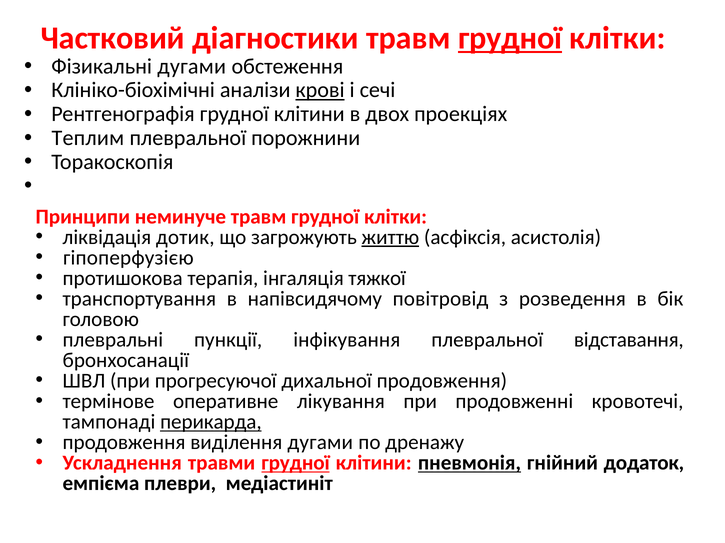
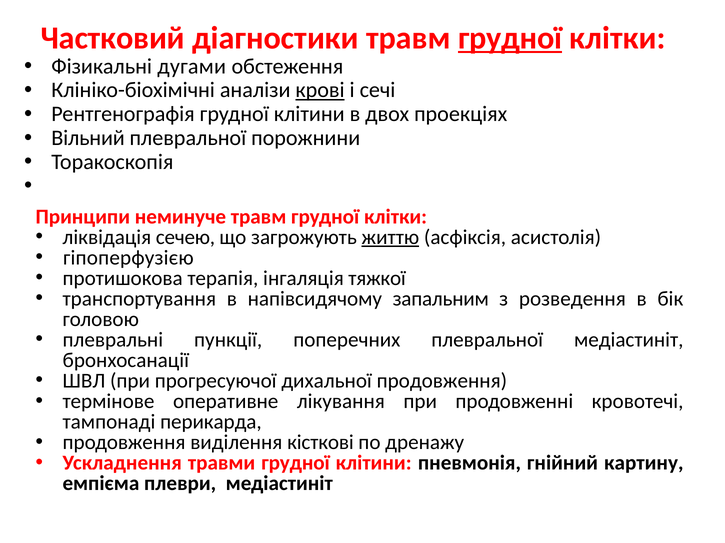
Теплим: Теплим -> Вільний
дотик: дотик -> сечею
повітровід: повітровід -> запальним
інфікування: інфікування -> поперечних
плевральної відставання: відставання -> медіастиніт
перикарда underline: present -> none
виділення дугами: дугами -> кісткові
грудної at (295, 464) underline: present -> none
пневмонія underline: present -> none
додаток: додаток -> картину
